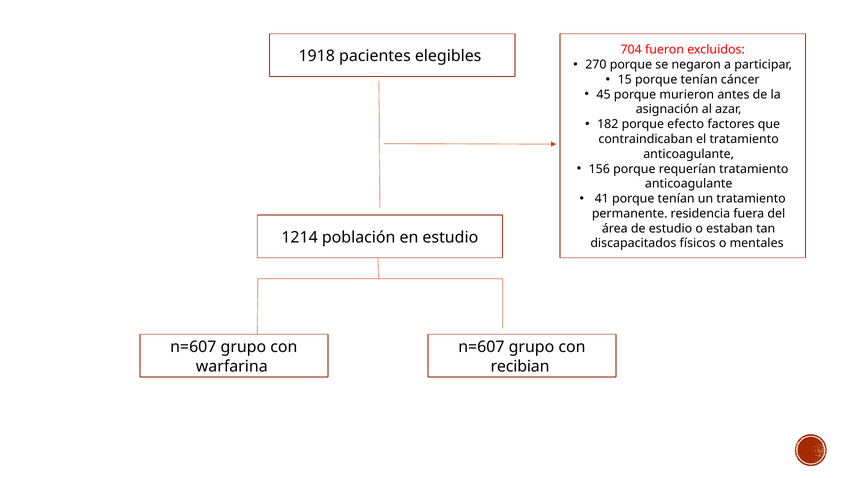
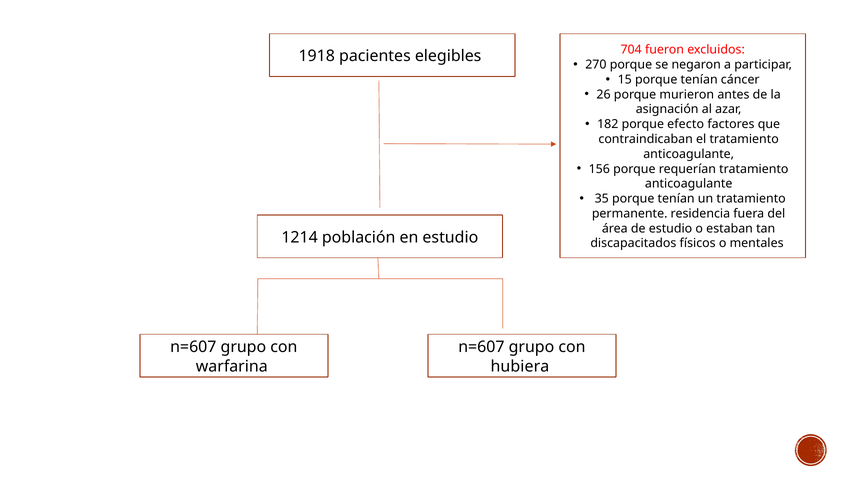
45: 45 -> 26
41: 41 -> 35
recibian: recibian -> hubiera
